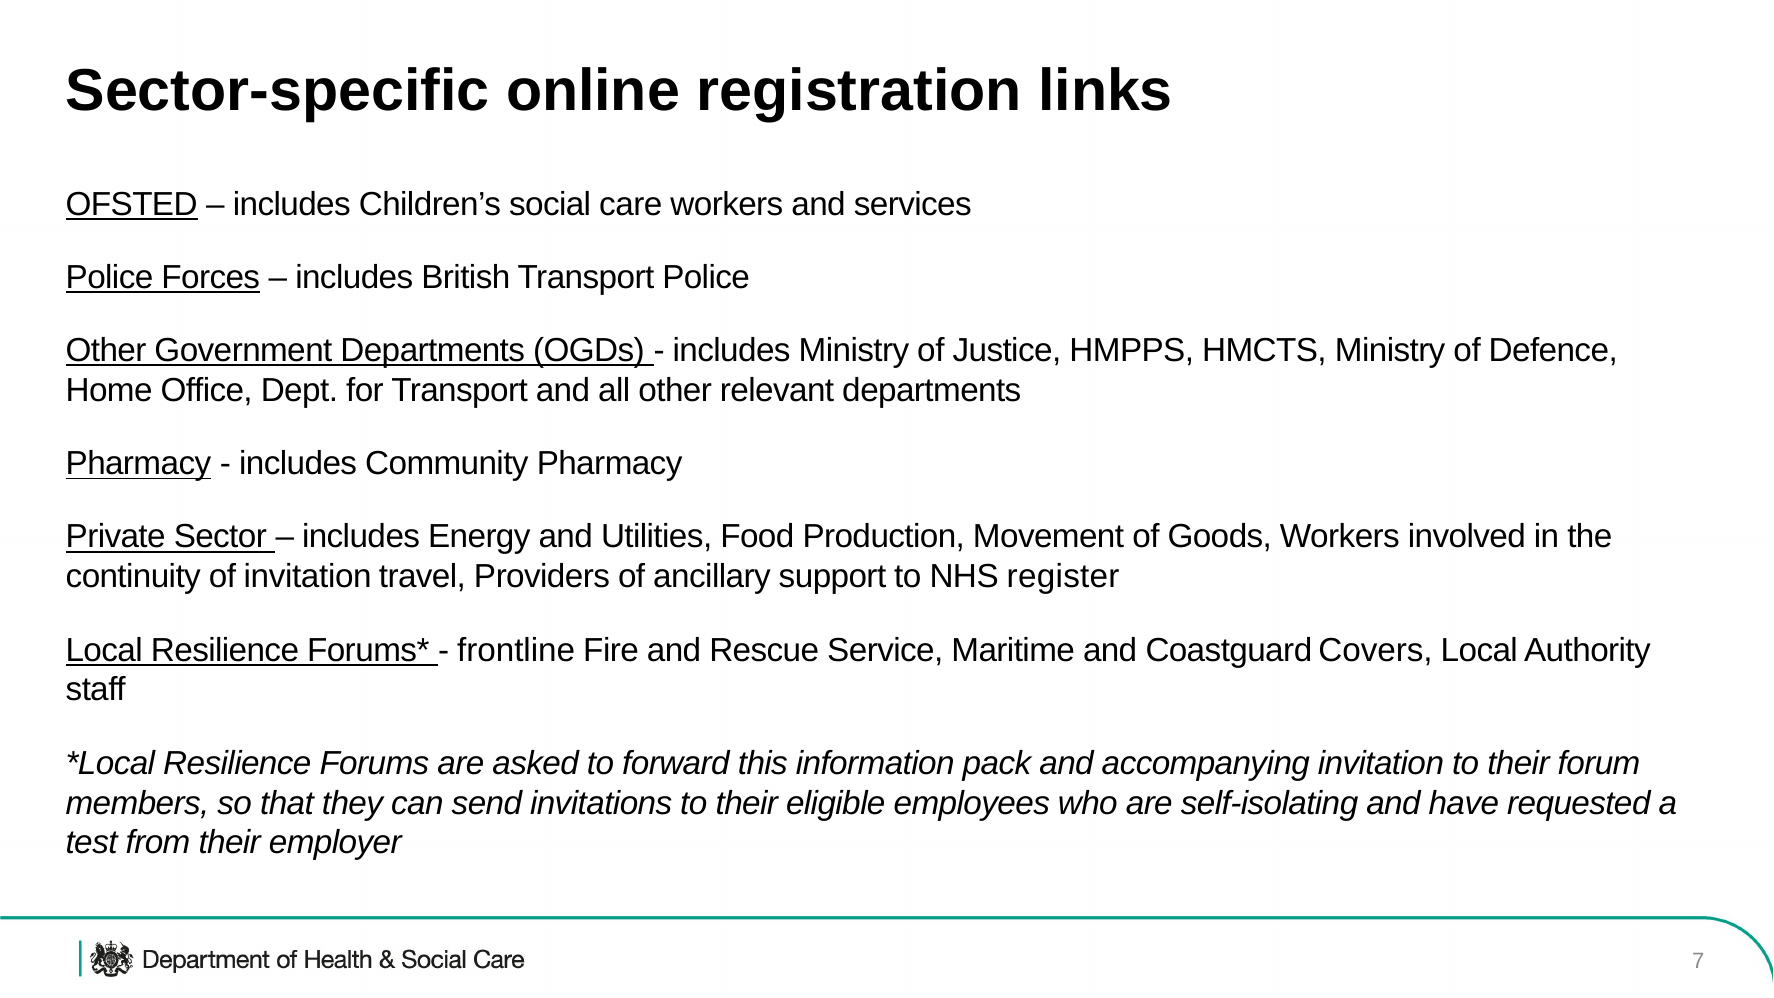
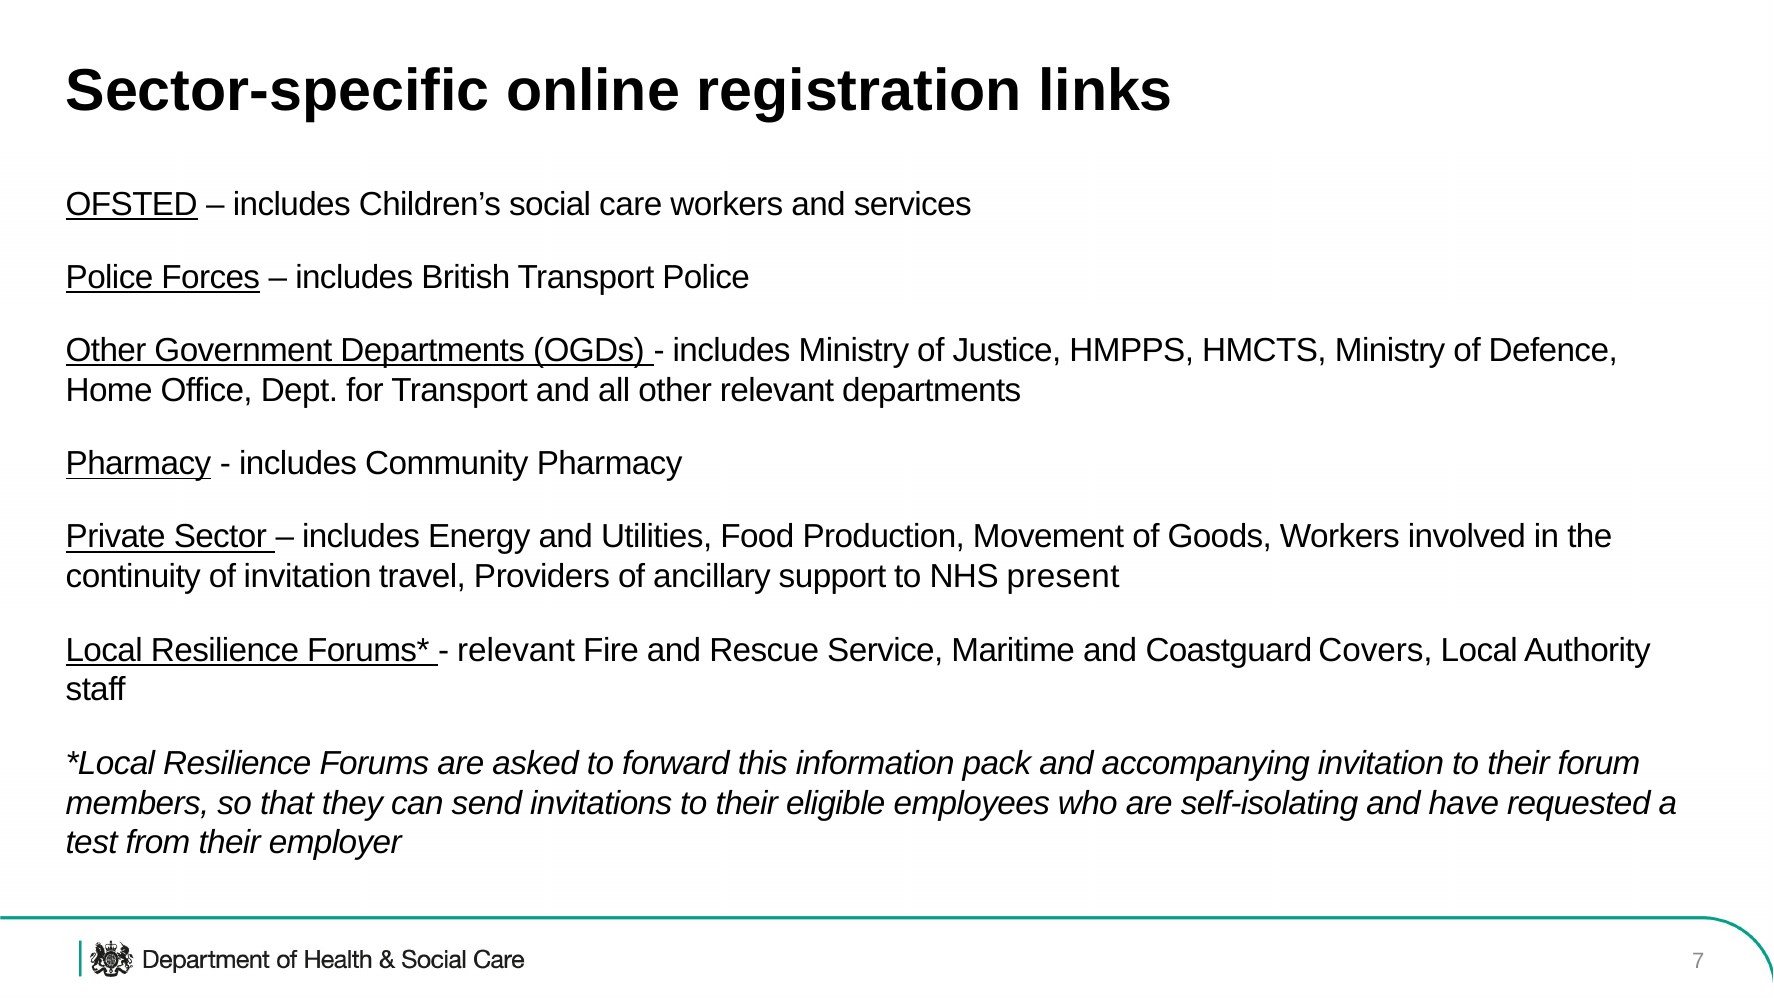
register: register -> present
frontline at (516, 650): frontline -> relevant
